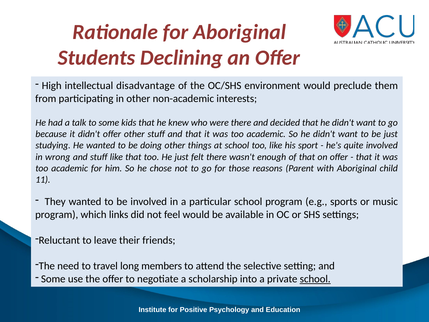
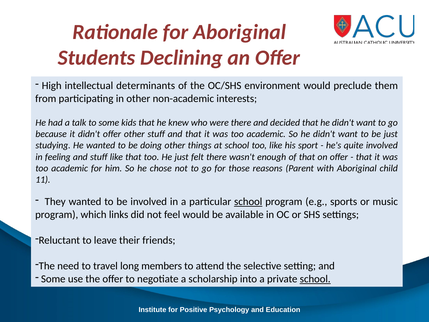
disadvantage: disadvantage -> determinants
wrong: wrong -> feeling
school at (248, 202) underline: none -> present
